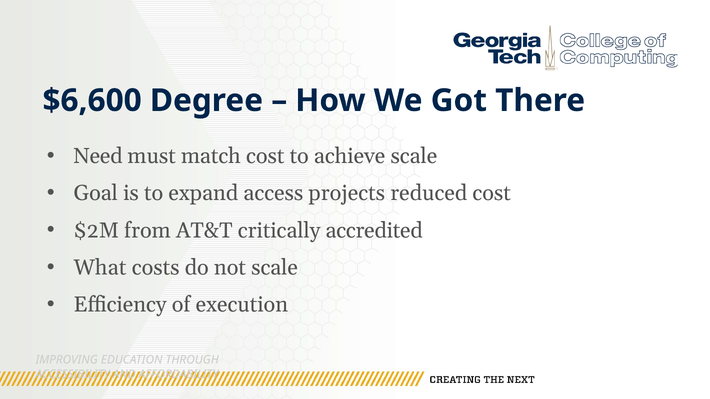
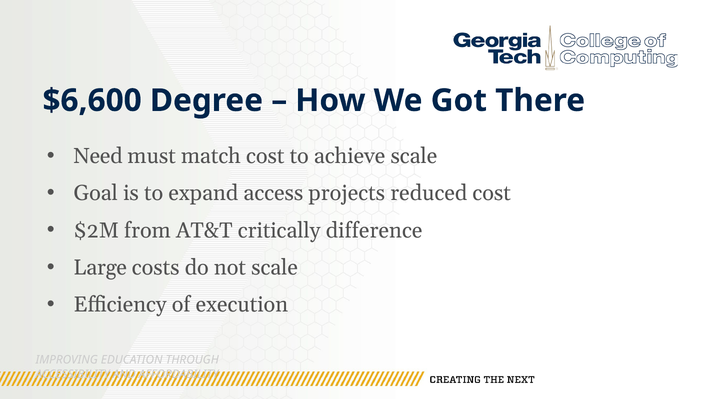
accredited: accredited -> difference
What: What -> Large
